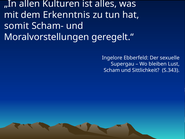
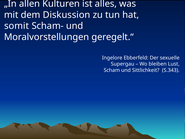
Erkenntnis: Erkenntnis -> Diskussion
